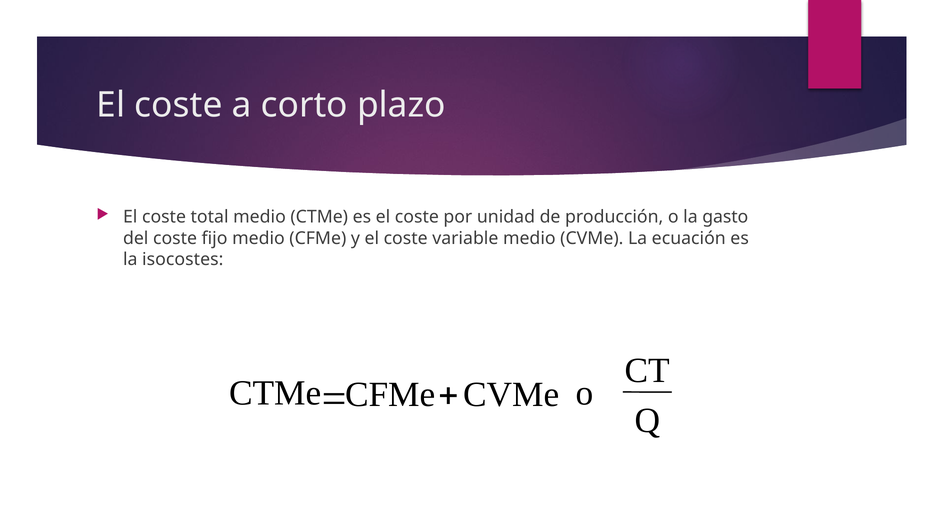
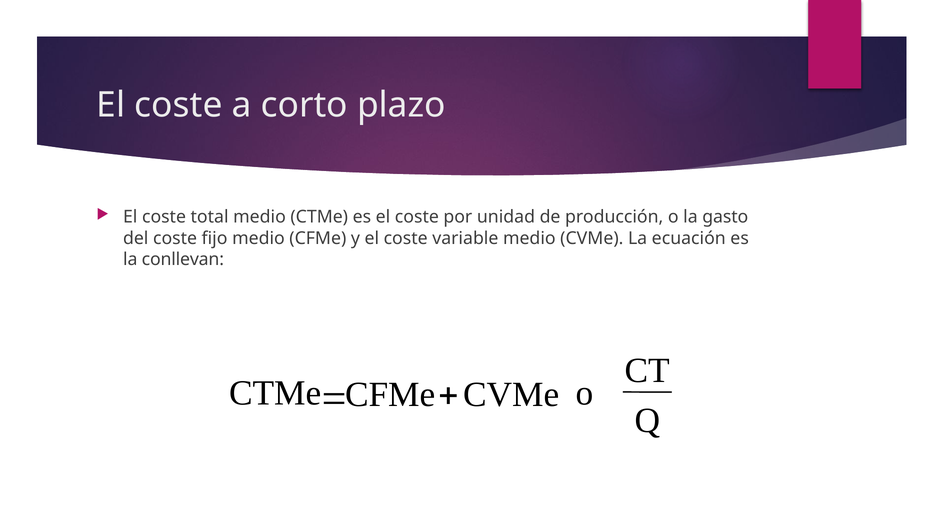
isocostes: isocostes -> conllevan
